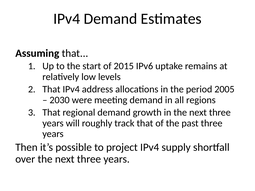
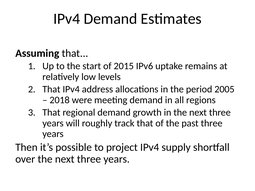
2030: 2030 -> 2018
